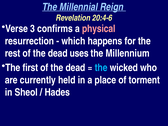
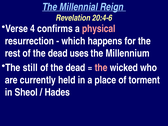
3: 3 -> 4
first: first -> still
the at (101, 68) colour: light blue -> pink
